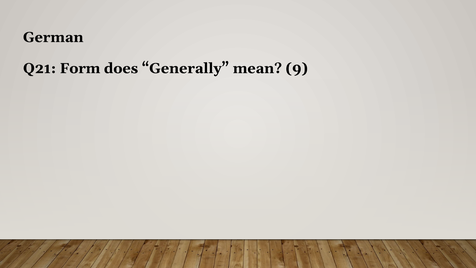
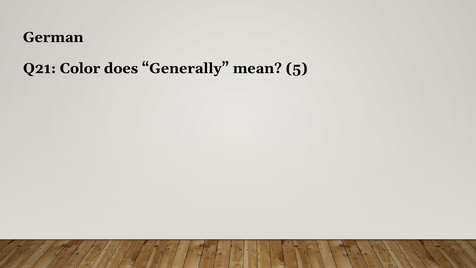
Form: Form -> Color
9: 9 -> 5
